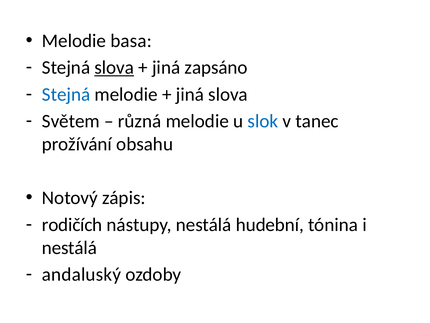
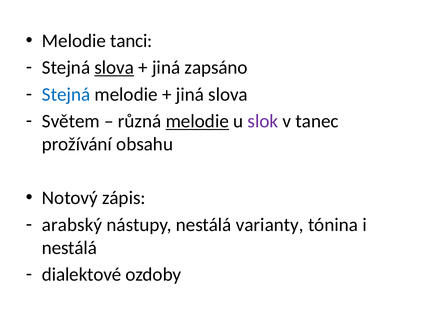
basa: basa -> tanci
melodie at (197, 121) underline: none -> present
slok colour: blue -> purple
rodičích: rodičích -> arabský
hudební: hudební -> varianty
andaluský: andaluský -> dialektové
